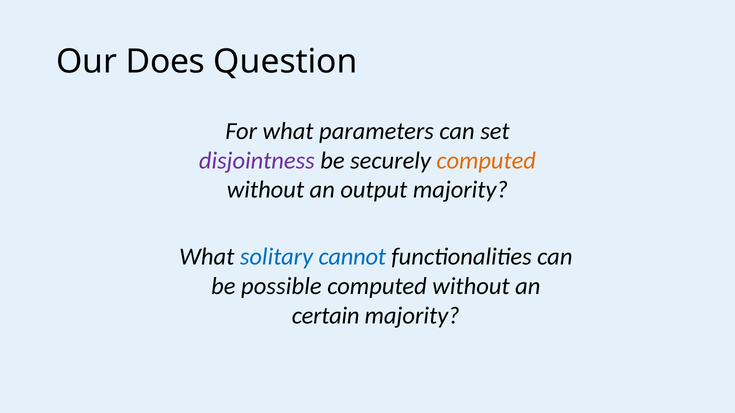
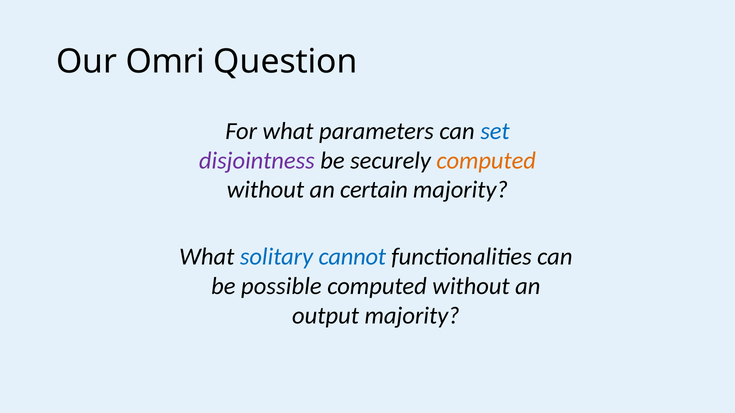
Does: Does -> Omri
set colour: black -> blue
output: output -> certain
certain: certain -> output
